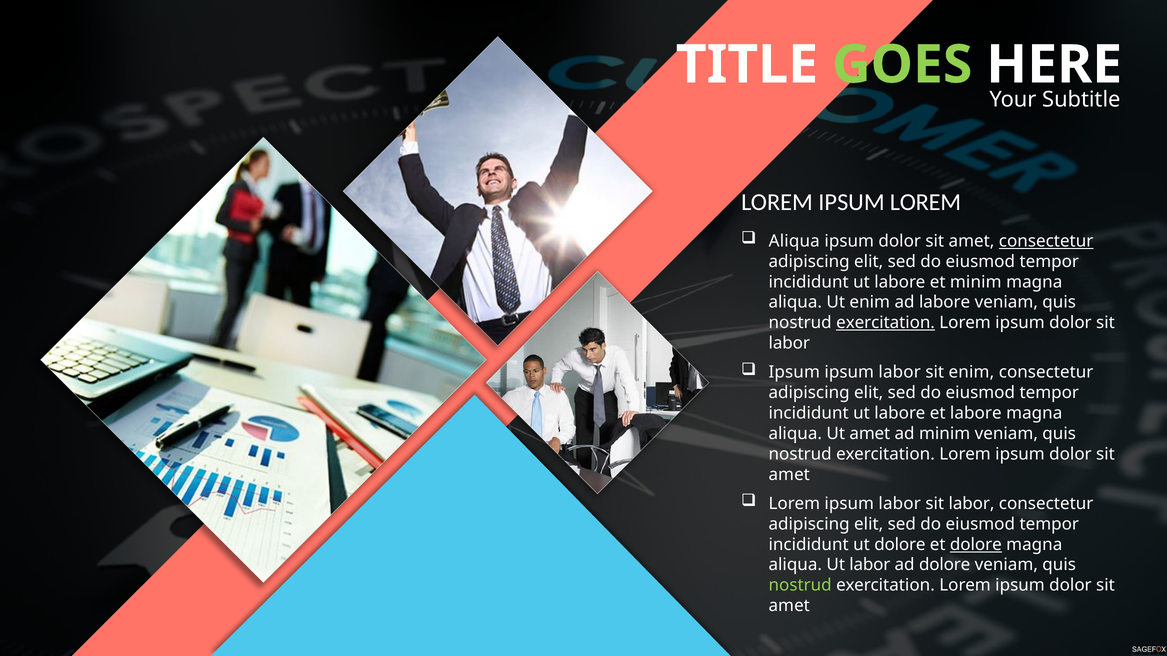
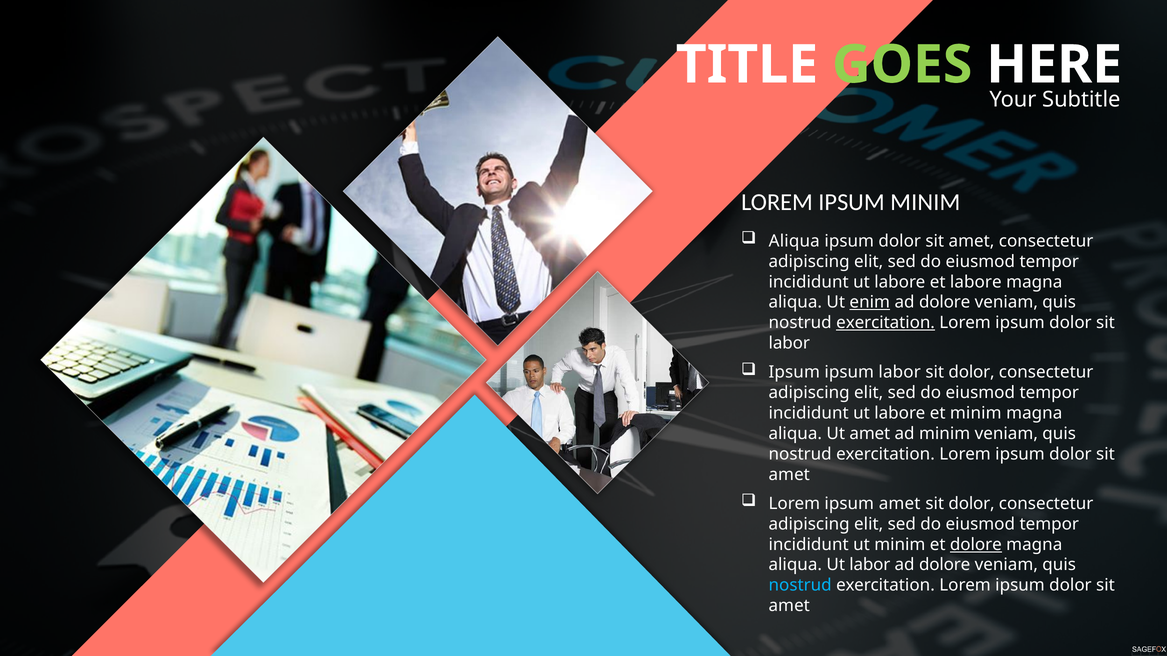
IPSUM LOREM: LOREM -> MINIM
consectetur at (1046, 241) underline: present -> none
et minim: minim -> labore
enim at (870, 303) underline: none -> present
labore at (945, 303): labore -> dolore
enim at (971, 373): enim -> dolor
et labore: labore -> minim
Lorem ipsum labor: labor -> amet
labor at (972, 504): labor -> dolor
ut dolore: dolore -> minim
nostrud at (800, 586) colour: light green -> light blue
